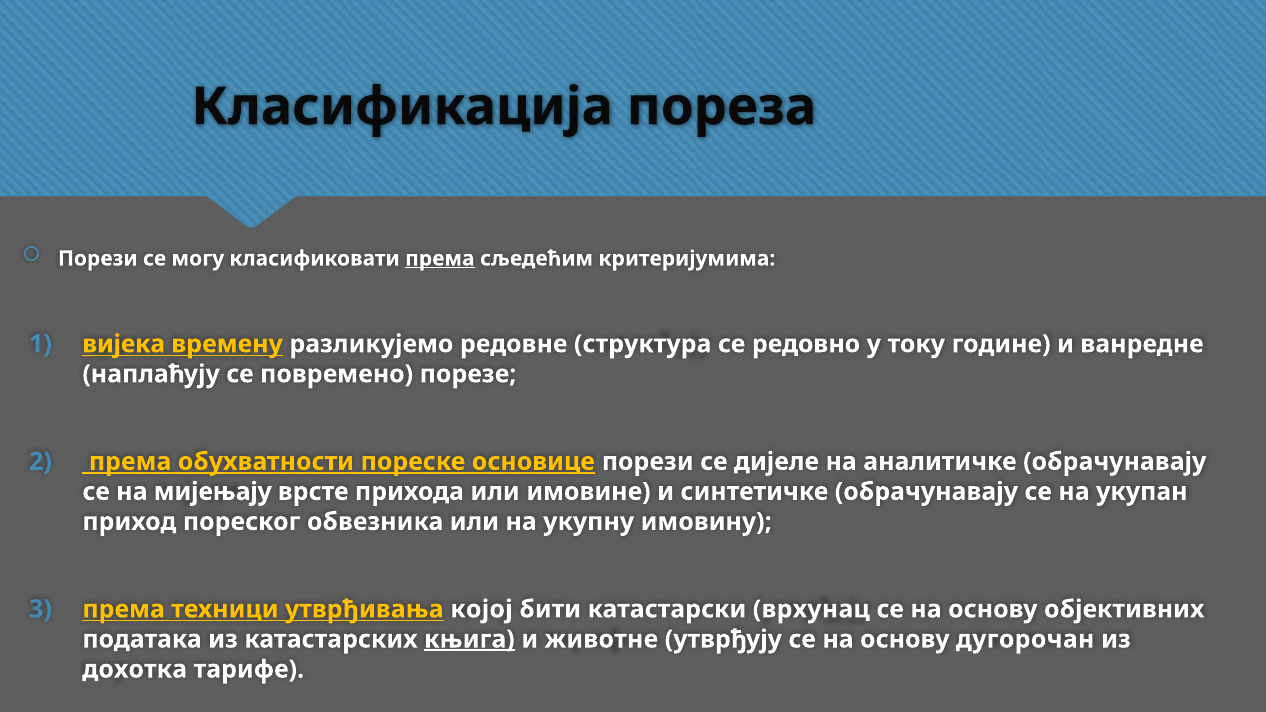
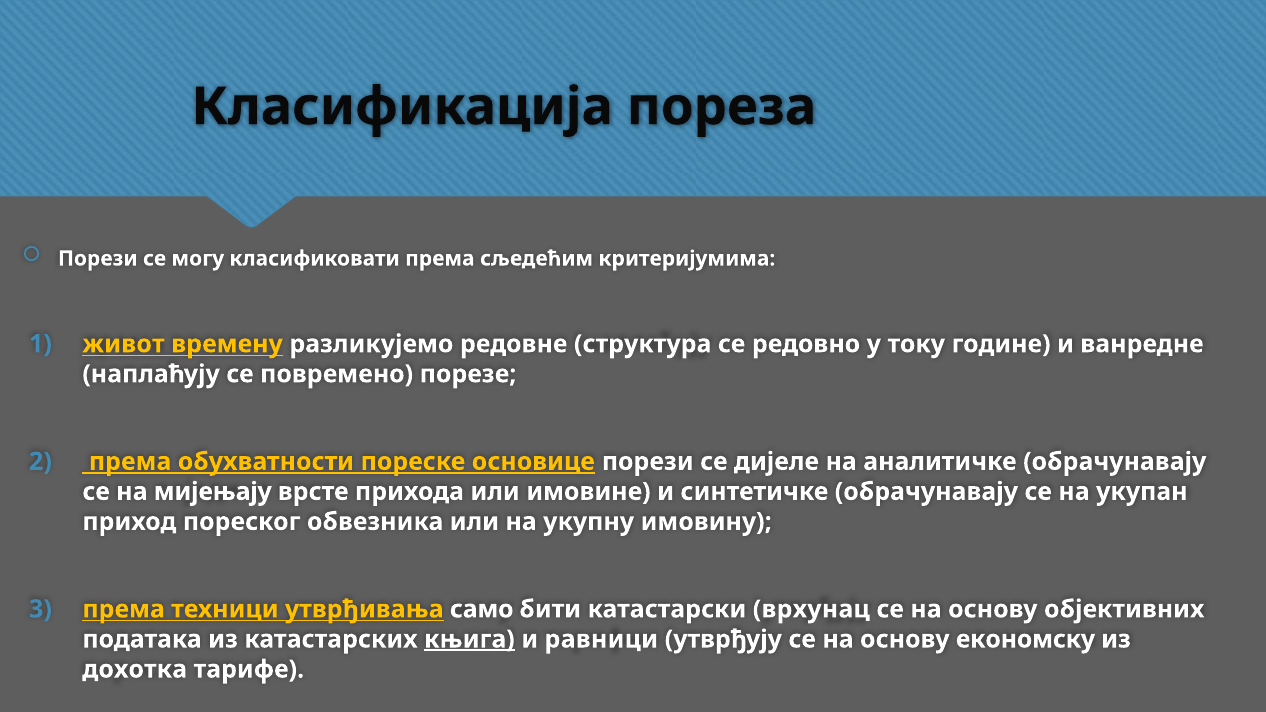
према at (440, 259) underline: present -> none
вијека: вијека -> живот
којој: којој -> само
животне: животне -> равници
дугорочан: дугорочан -> економску
